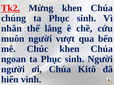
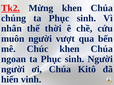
lắng: lắng -> thời
